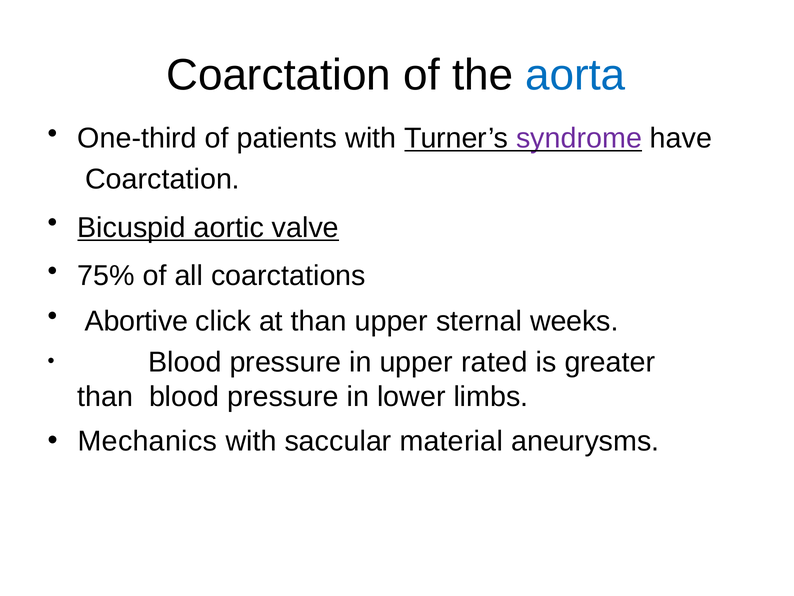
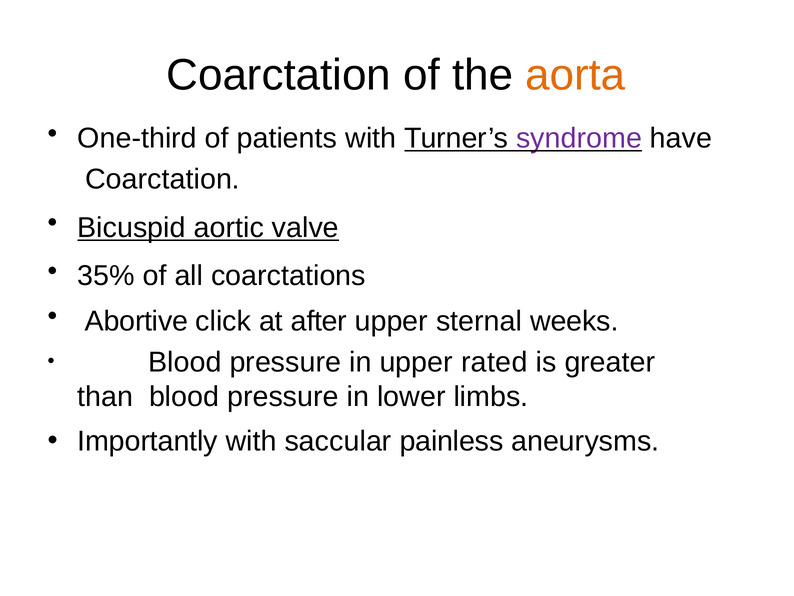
aorta colour: blue -> orange
75%: 75% -> 35%
at than: than -> after
Mechanics: Mechanics -> Importantly
material: material -> painless
